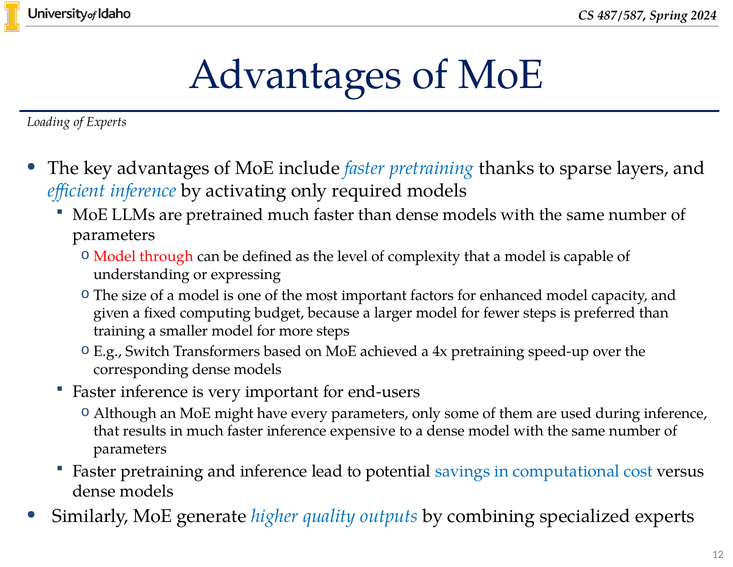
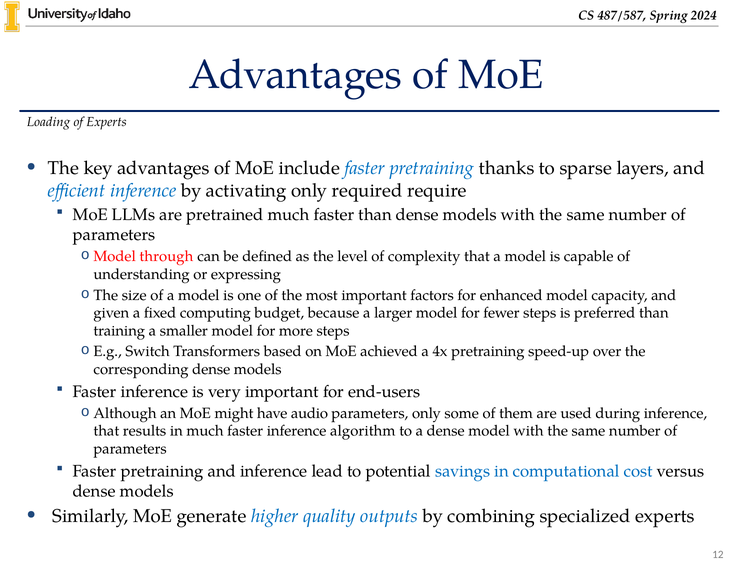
required models: models -> require
every: every -> audio
expensive: expensive -> algorithm
